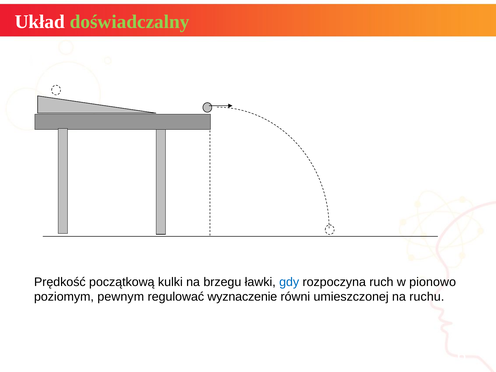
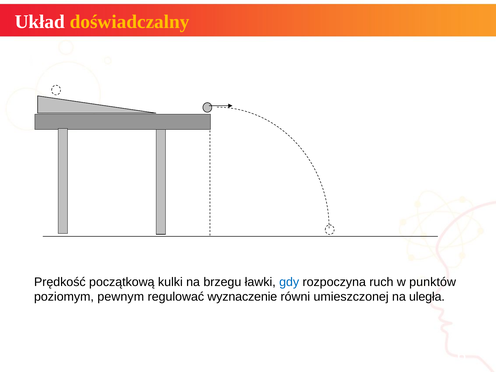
doświadczalny colour: light green -> yellow
pionowo: pionowo -> punktów
ruchu: ruchu -> uległa
